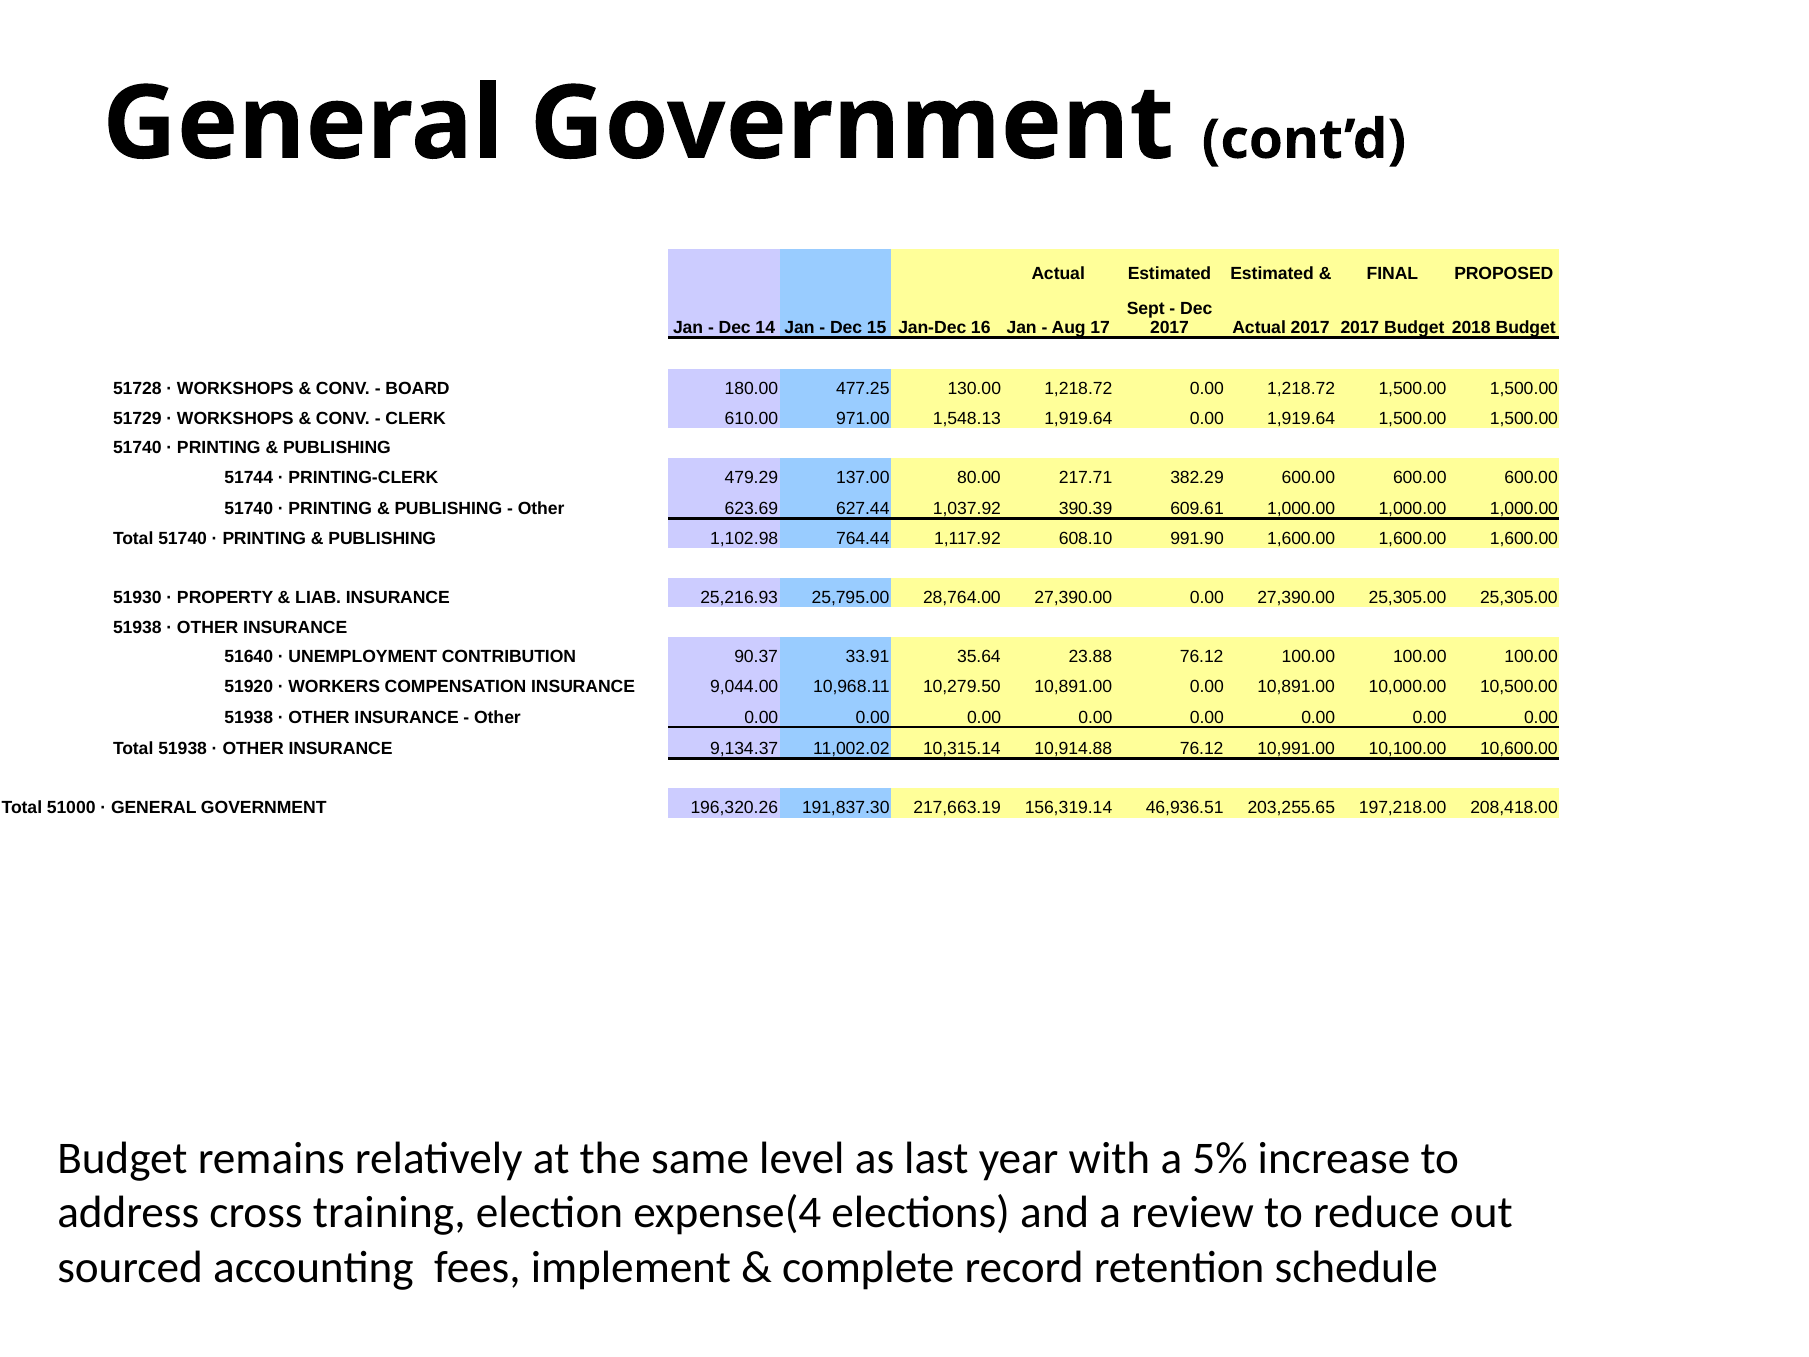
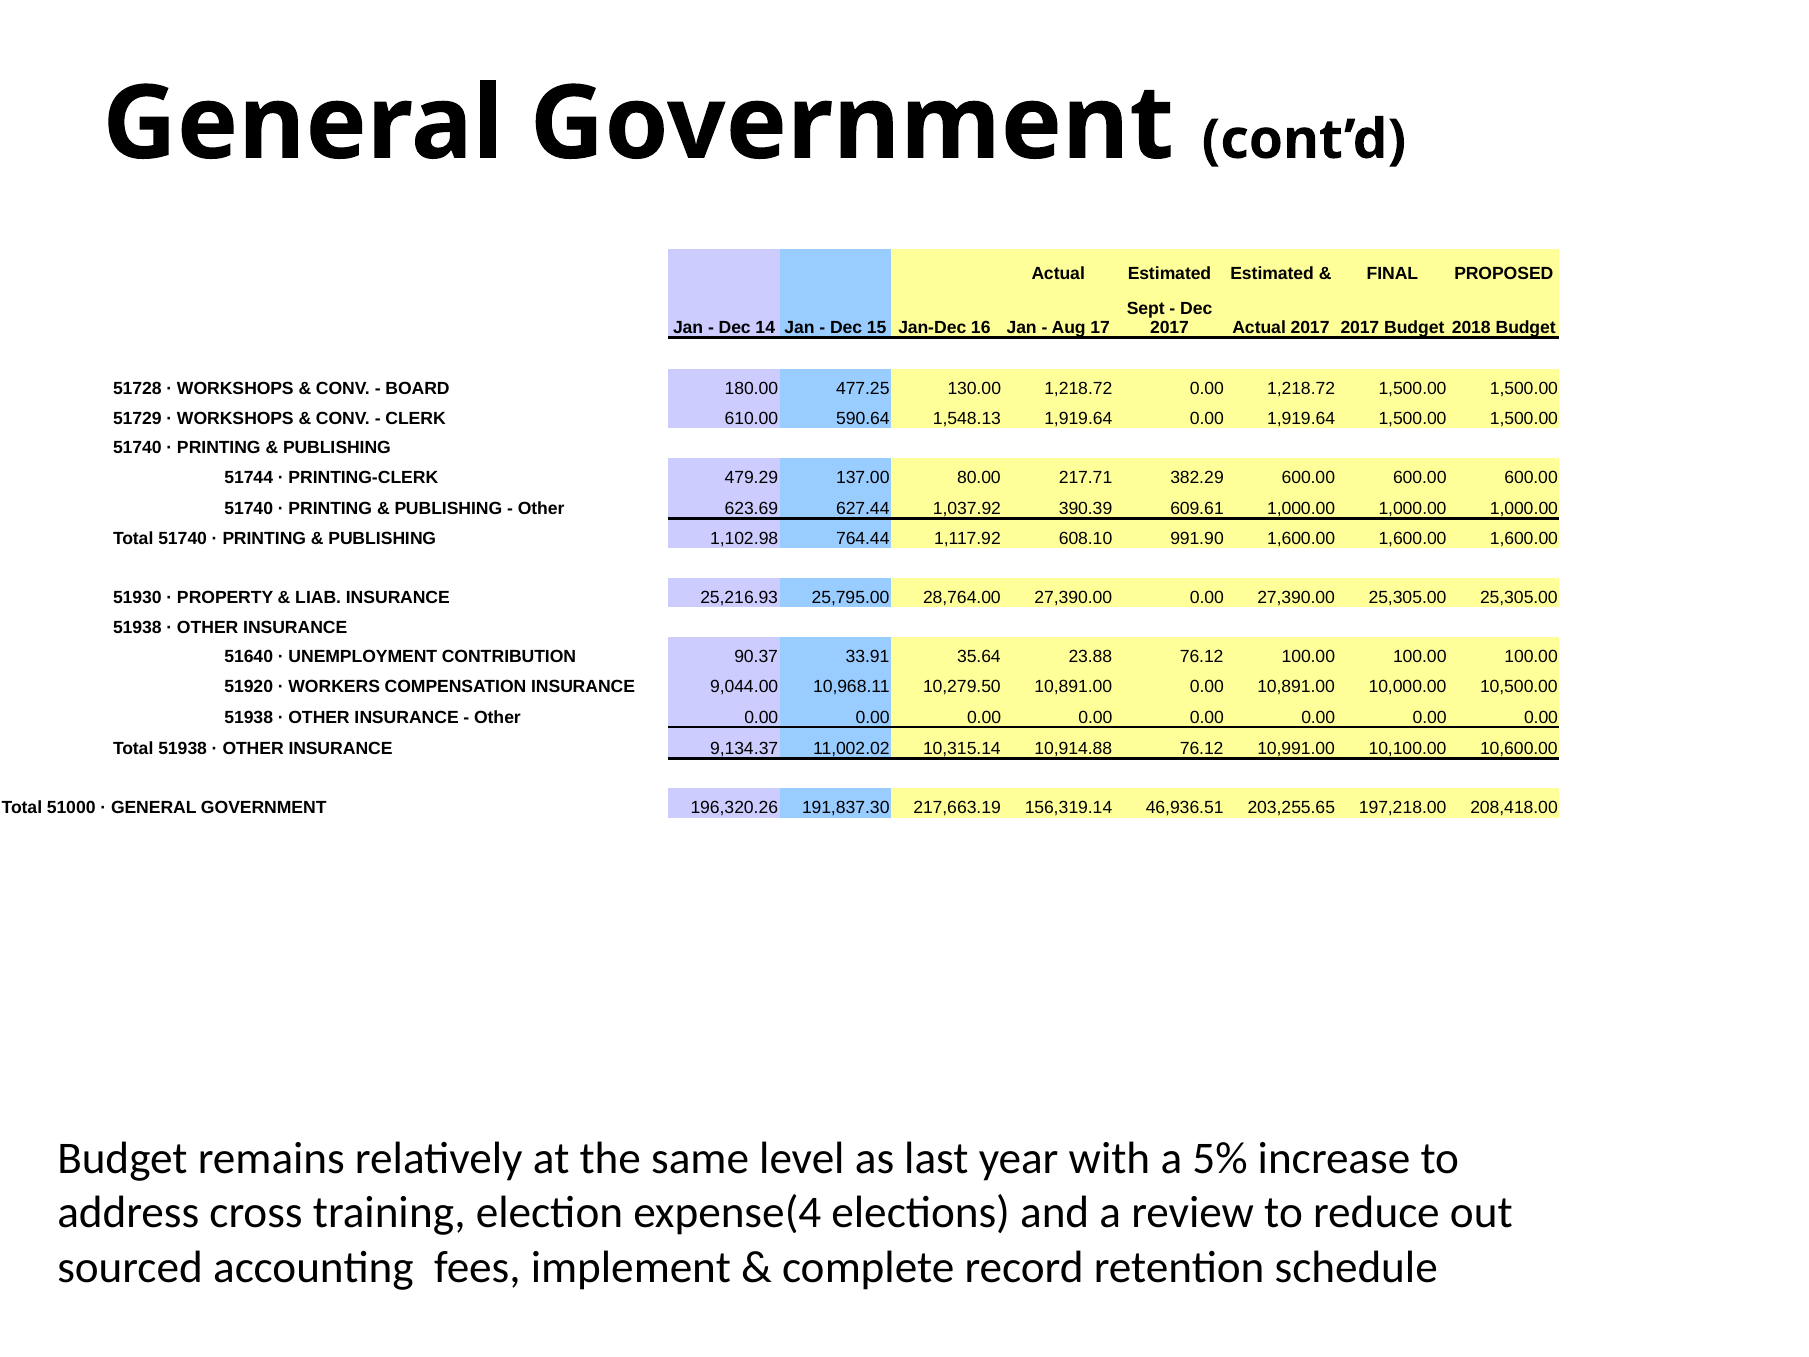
971.00: 971.00 -> 590.64
